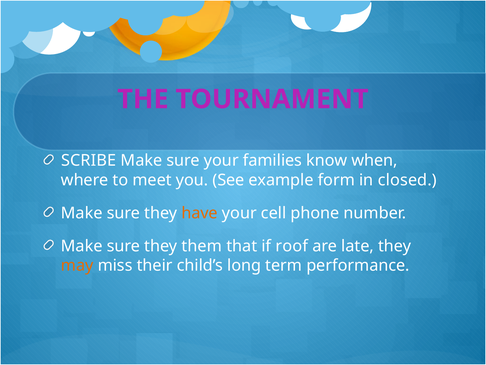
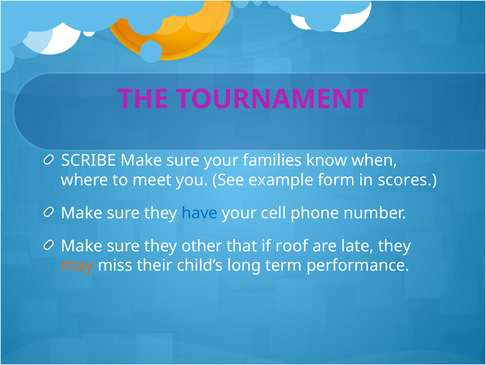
closed: closed -> scores
have colour: orange -> blue
them: them -> other
